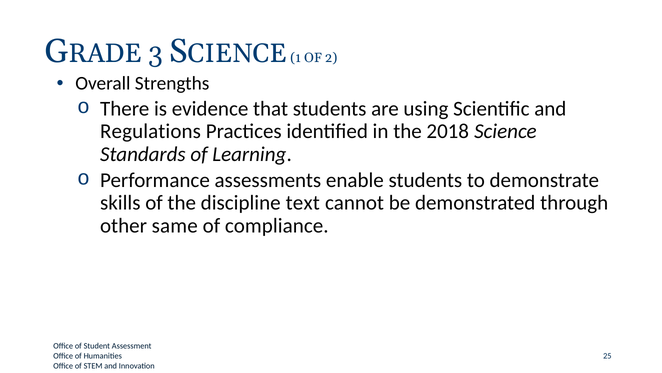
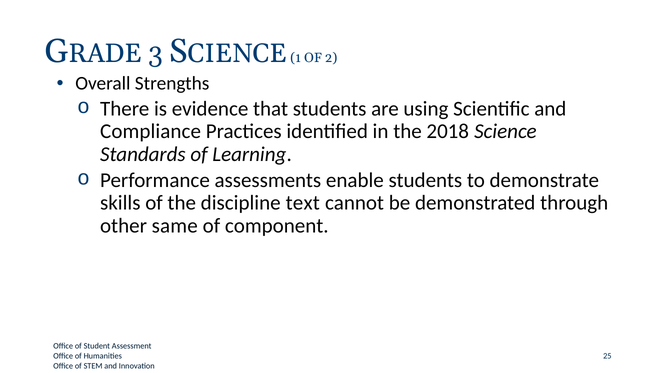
Regulations: Regulations -> Compliance
compliance: compliance -> component
